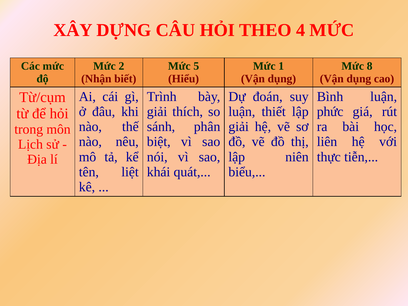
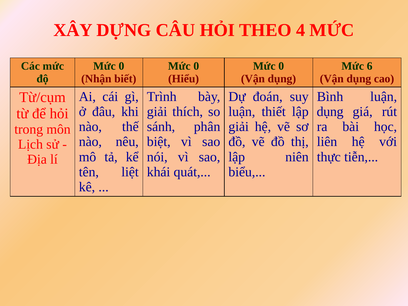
2 at (121, 66): 2 -> 0
5 at (196, 66): 5 -> 0
1 at (281, 66): 1 -> 0
8: 8 -> 6
phức at (330, 112): phức -> dụng
